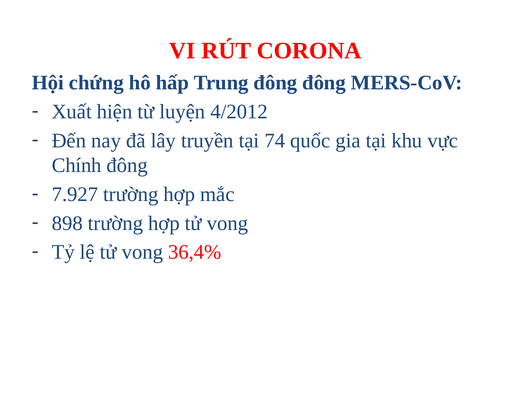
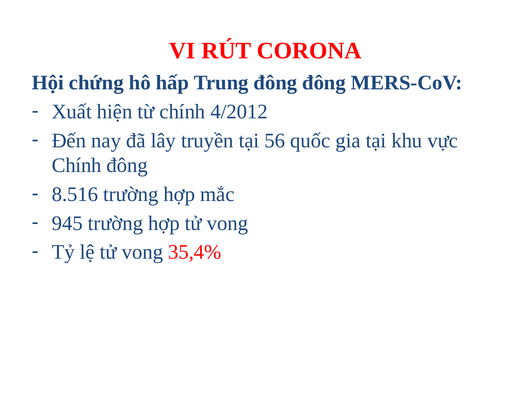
từ luyện: luyện -> chính
74: 74 -> 56
7.927: 7.927 -> 8.516
898: 898 -> 945
36,4%: 36,4% -> 35,4%
